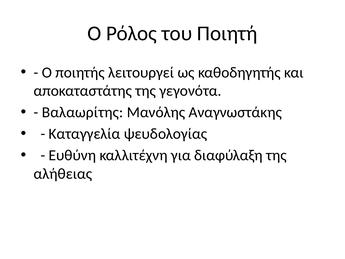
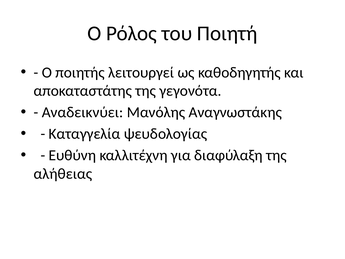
Βαλαωρίτης: Βαλαωρίτης -> Αναδεικνύει
